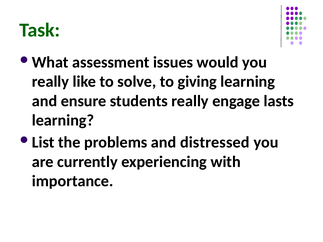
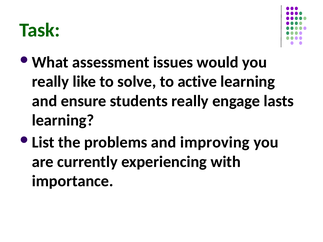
giving: giving -> active
distressed: distressed -> improving
